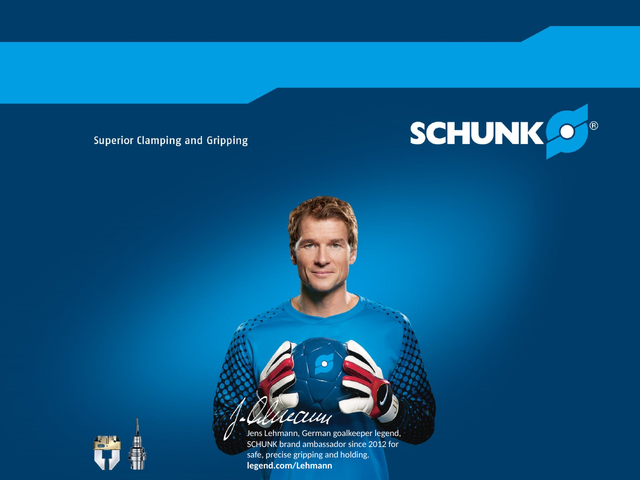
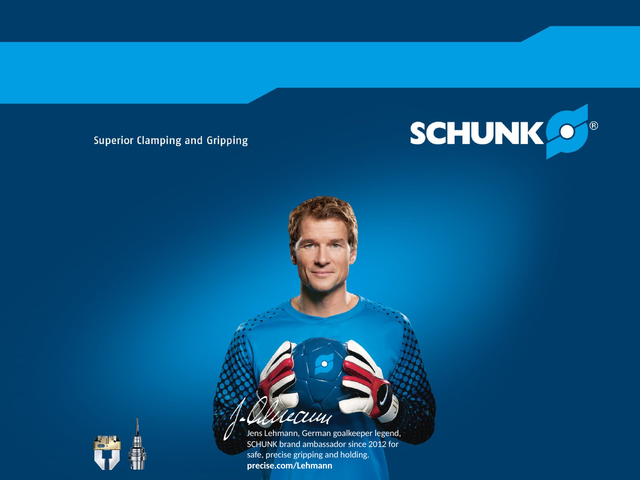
legend.com/Lehmann: legend.com/Lehmann -> precise.com/Lehmann
